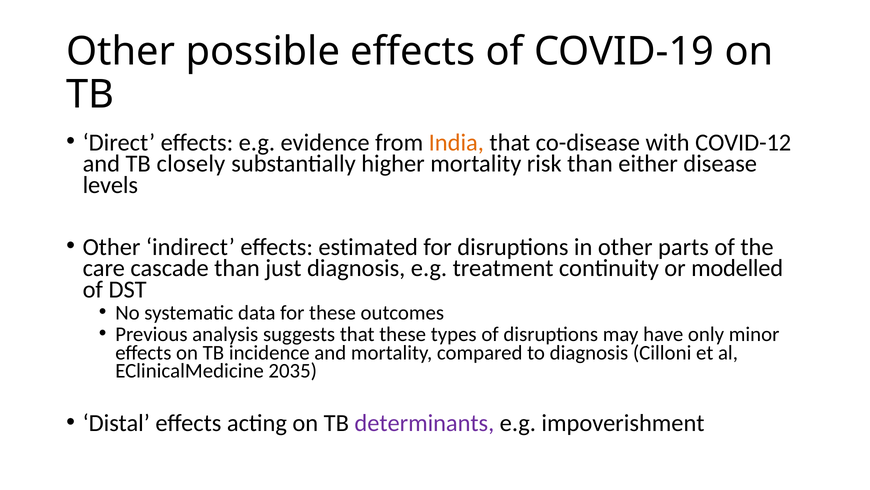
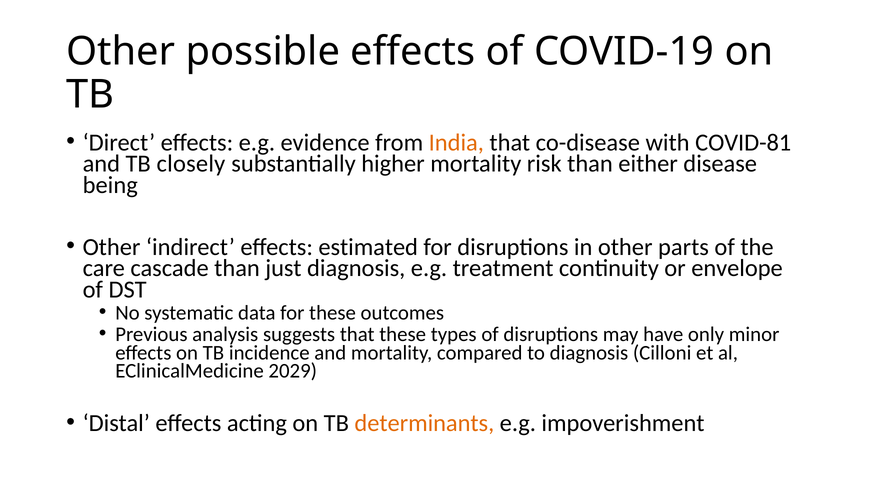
COVID-12: COVID-12 -> COVID-81
levels: levels -> being
modelled: modelled -> envelope
2035: 2035 -> 2029
determinants colour: purple -> orange
